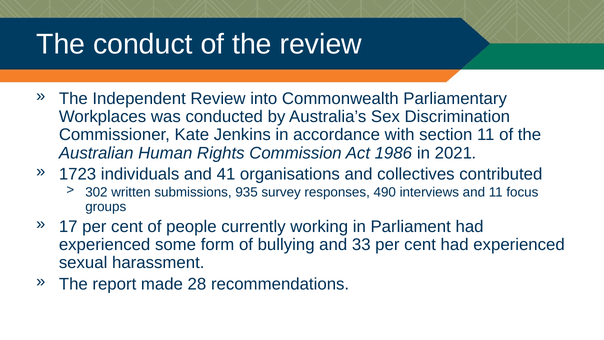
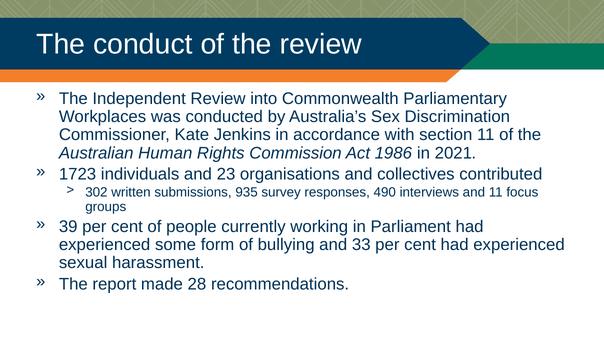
41: 41 -> 23
17: 17 -> 39
